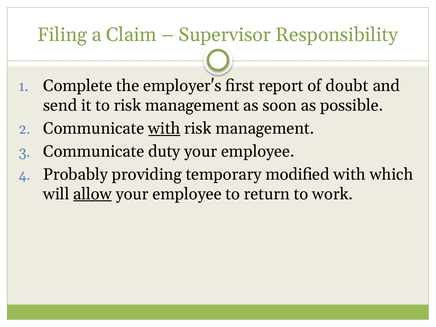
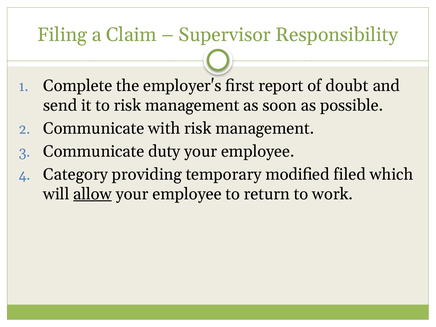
with at (164, 128) underline: present -> none
Probably: Probably -> Category
modified with: with -> filed
